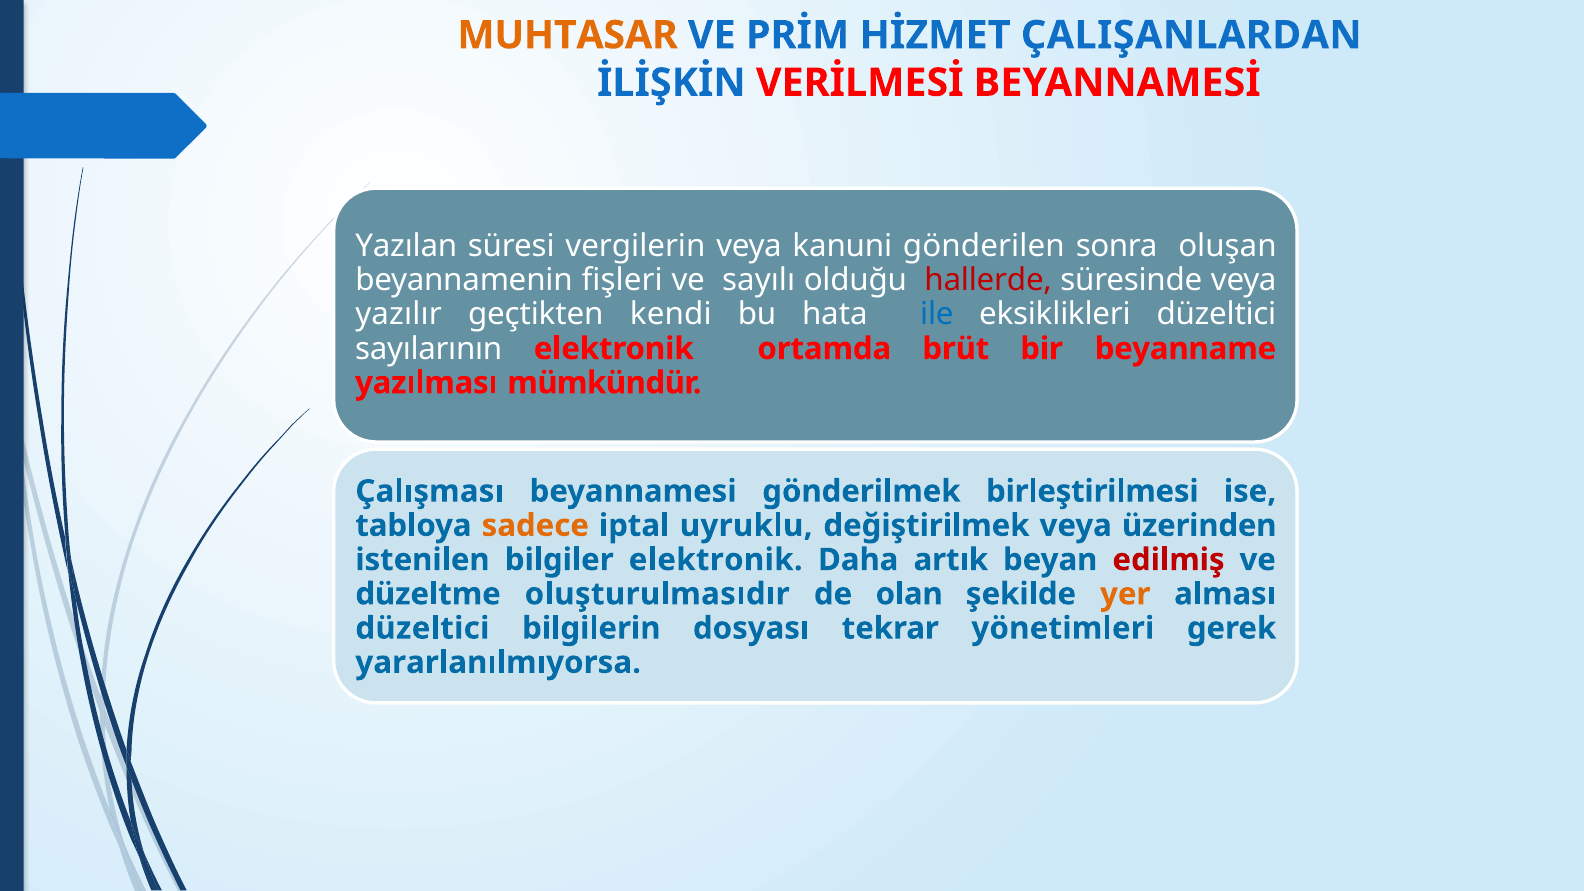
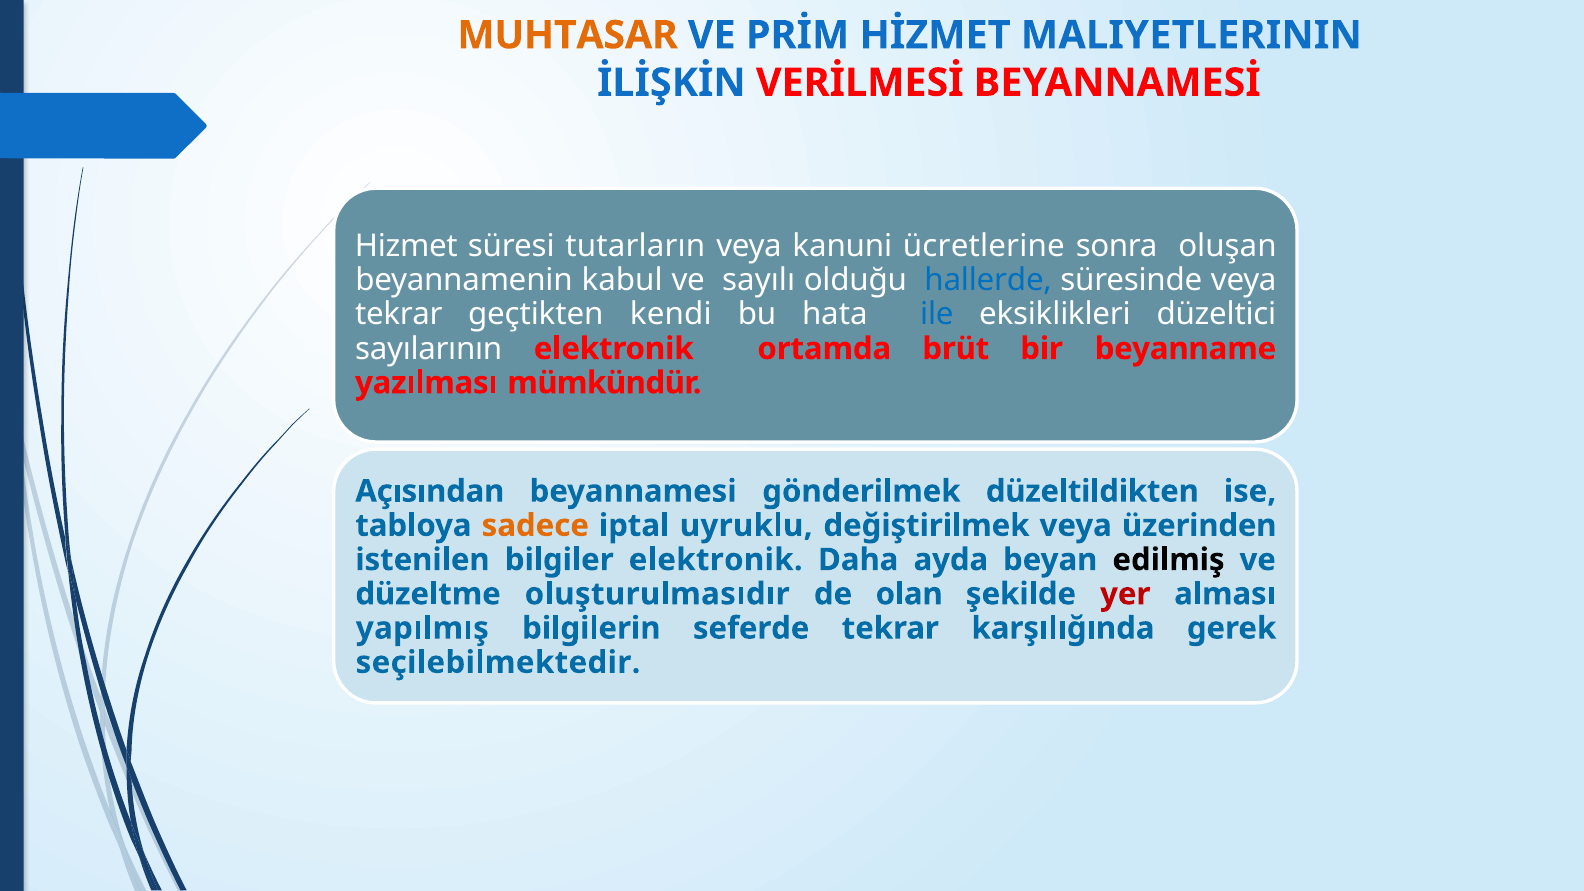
ÇALIŞANLARDAN: ÇALIŞANLARDAN -> MALIYETLERININ
Yazılan: Yazılan -> Hizmet
vergilerin: vergilerin -> tutarların
gönderilen: gönderilen -> ücretlerine
fişleri: fişleri -> kabul
hallerde colour: red -> blue
yazılır at (399, 314): yazılır -> tekrar
Çalışması: Çalışması -> Açısından
birleştirilmesi: birleştirilmesi -> düzeltildikten
artık: artık -> ayda
edilmiş colour: red -> black
yer colour: orange -> red
düzeltici at (422, 628): düzeltici -> yapılmış
dosyası: dosyası -> seferde
yönetimleri: yönetimleri -> karşılığında
yararlanılmıyorsa: yararlanılmıyorsa -> seçilebilmektedir
